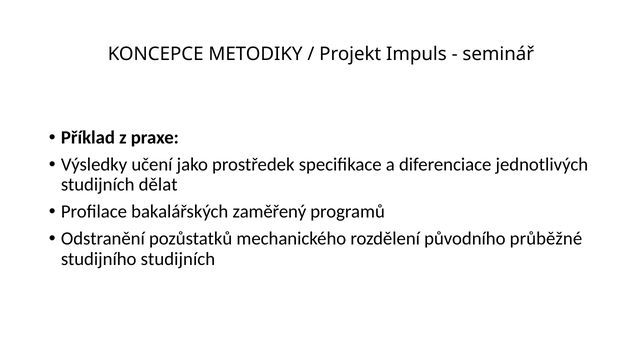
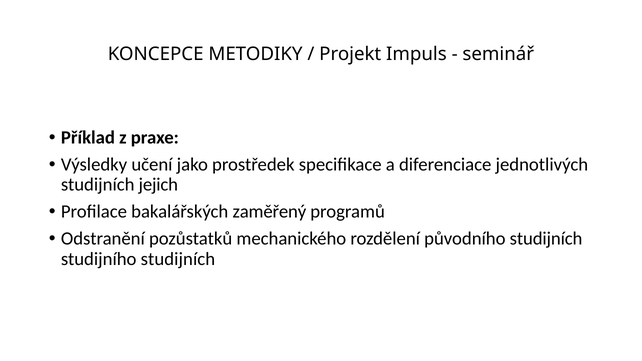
dělat: dělat -> jejich
původního průběžné: průběžné -> studijních
